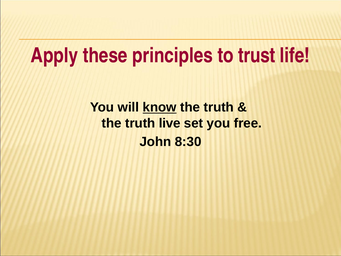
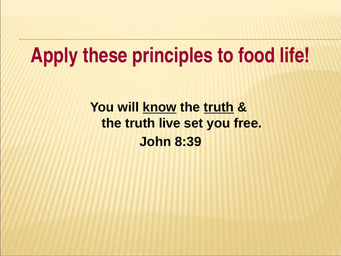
trust: trust -> food
truth at (219, 107) underline: none -> present
8:30: 8:30 -> 8:39
